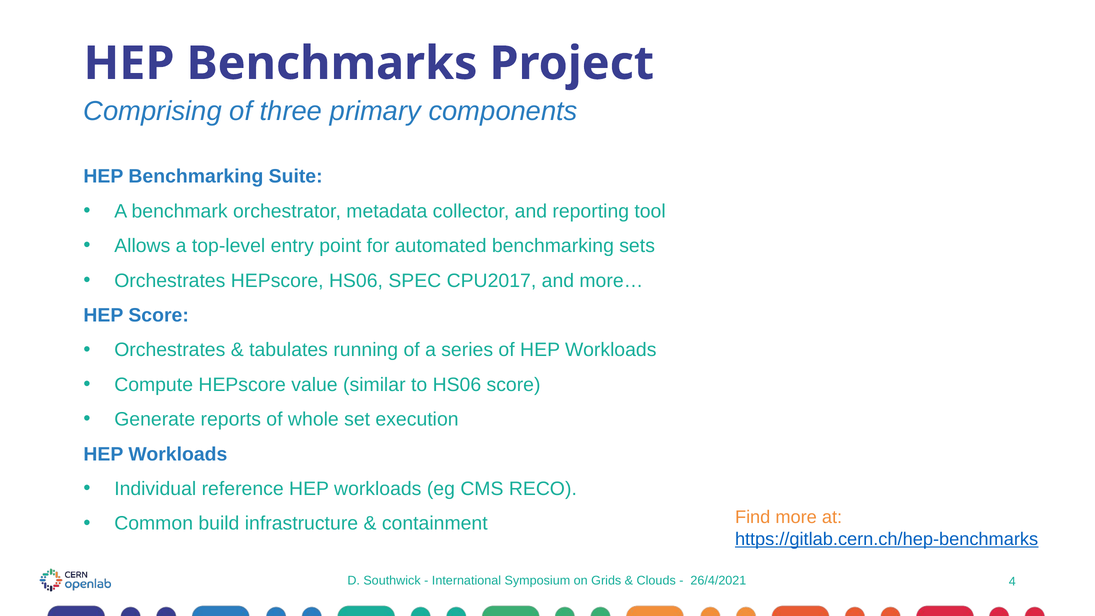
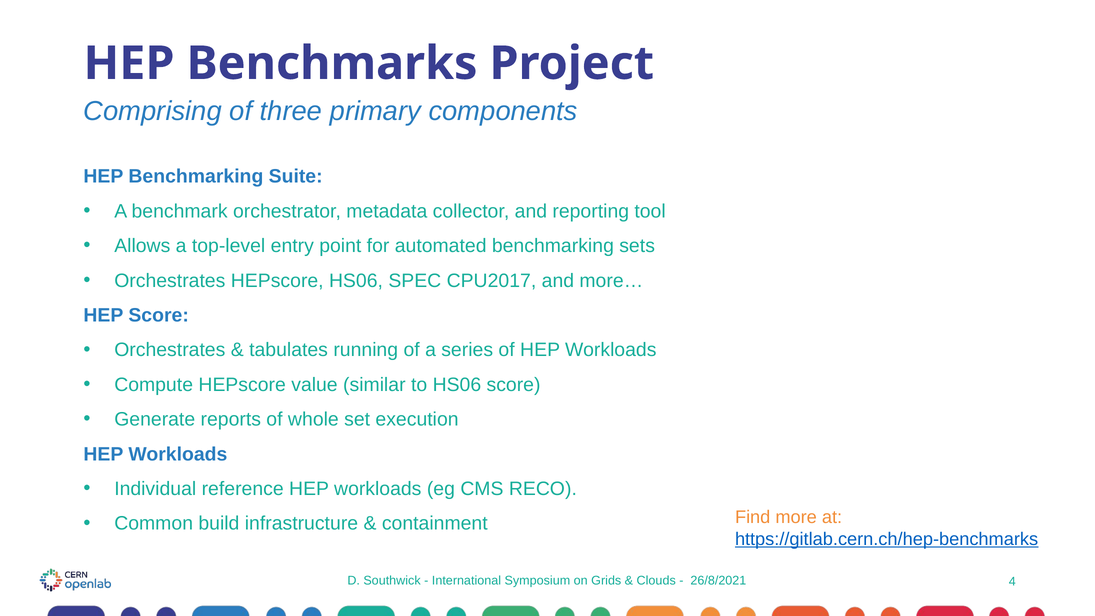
26/4/2021: 26/4/2021 -> 26/8/2021
